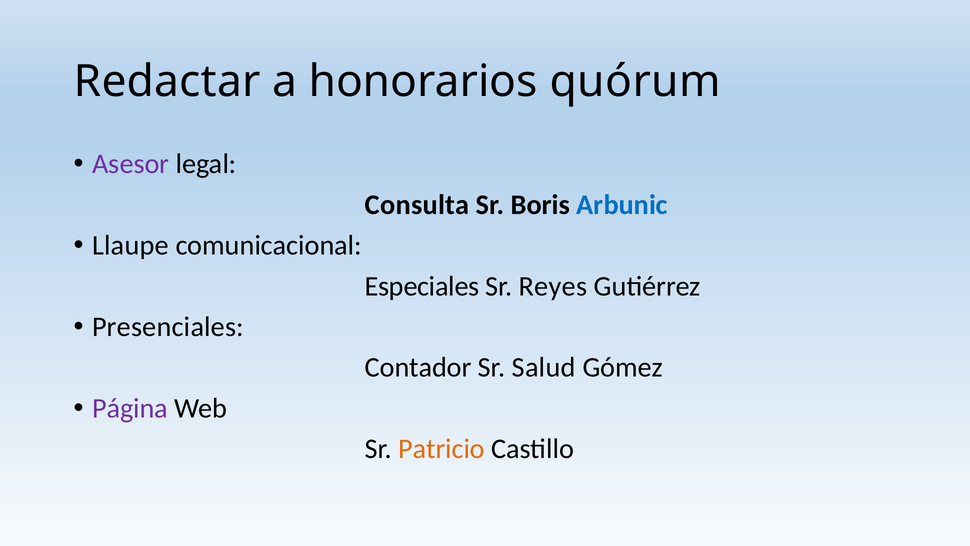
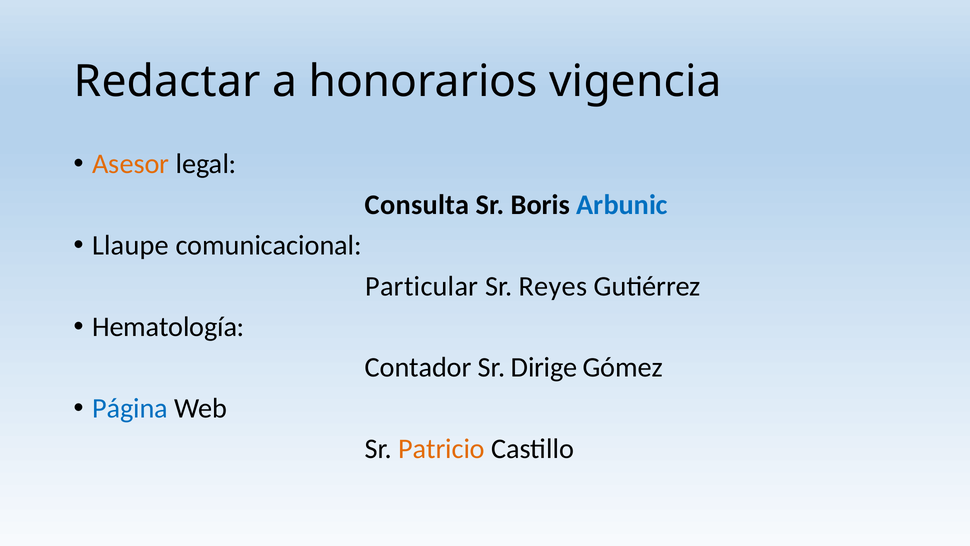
quórum: quórum -> vigencia
Asesor colour: purple -> orange
Especiales: Especiales -> Particular
Presenciales: Presenciales -> Hematología
Salud: Salud -> Dirige
Página colour: purple -> blue
